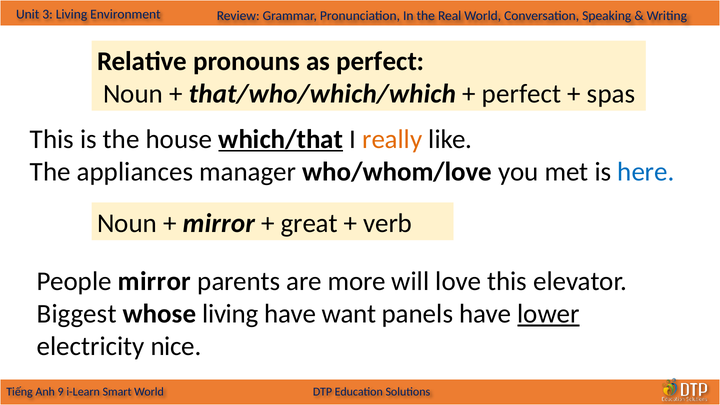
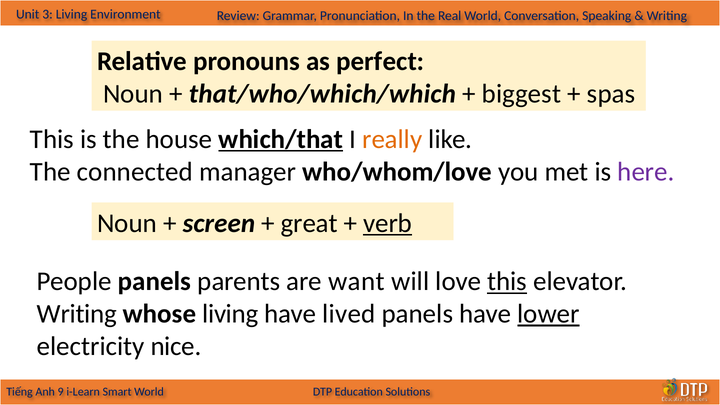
perfect at (522, 94): perfect -> biggest
appliances: appliances -> connected
here colour: blue -> purple
mirror at (219, 223): mirror -> screen
verb underline: none -> present
People mirror: mirror -> panels
more: more -> want
this at (507, 281) underline: none -> present
Biggest at (77, 314): Biggest -> Writing
want: want -> lived
